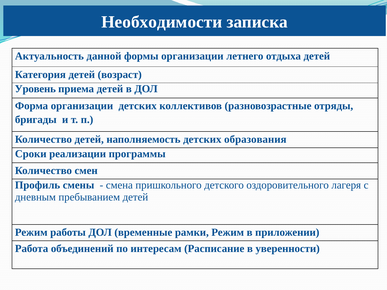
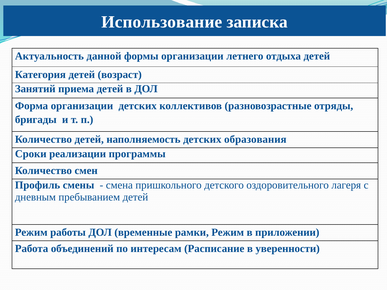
Необходимости: Необходимости -> Использование
Уровень: Уровень -> Занятий
